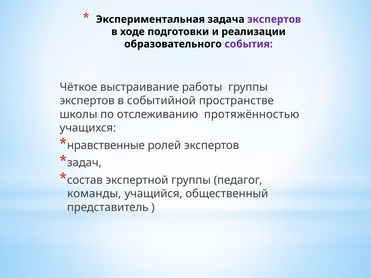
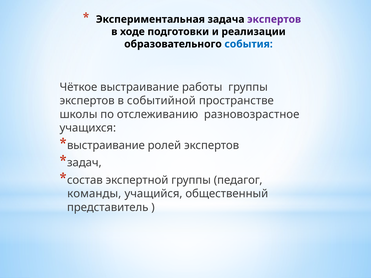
события colour: purple -> blue
протяжённостью: протяжённостью -> разновозрастное
нравственные at (106, 145): нравственные -> выстраивание
